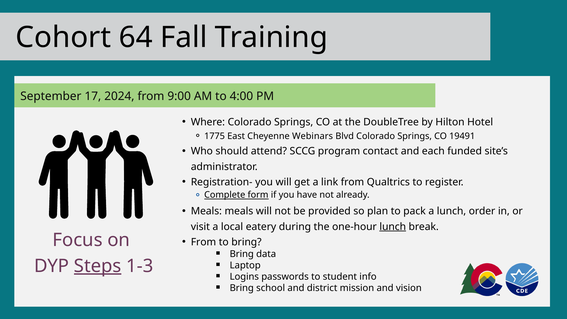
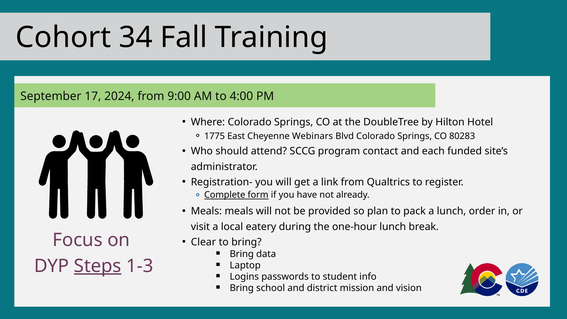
64: 64 -> 34
19491: 19491 -> 80283
lunch at (393, 227) underline: present -> none
From at (203, 242): From -> Clear
